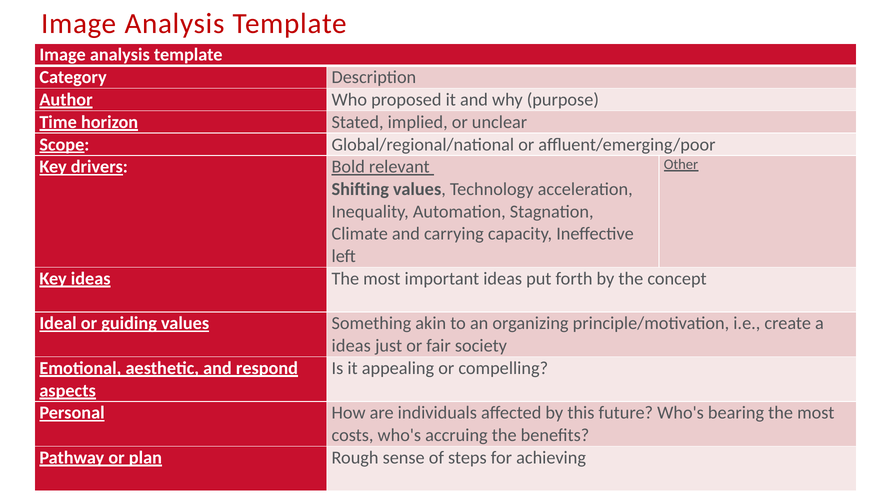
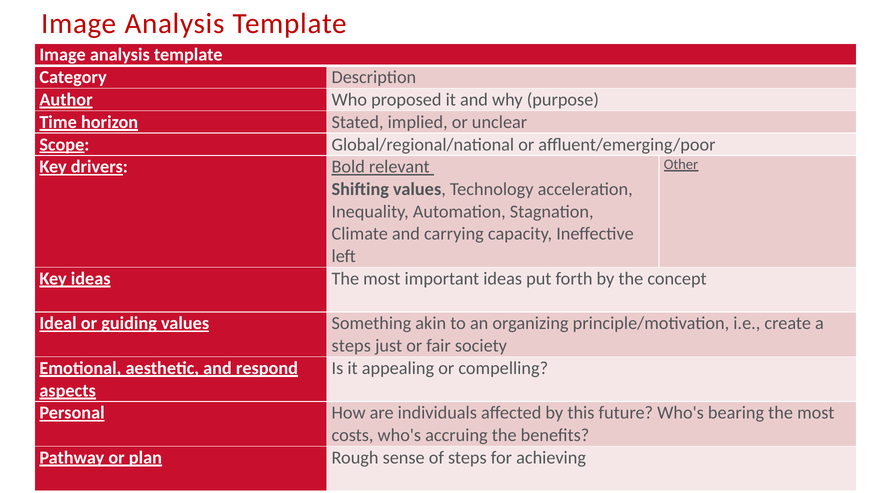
ideas at (351, 345): ideas -> steps
